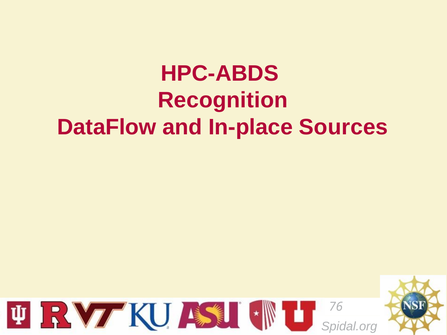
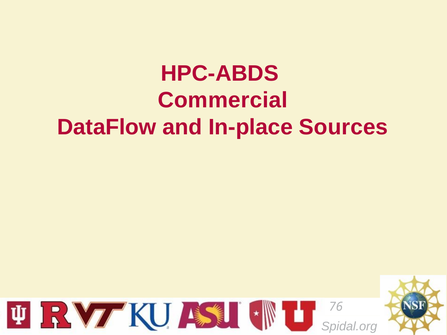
Recognition: Recognition -> Commercial
